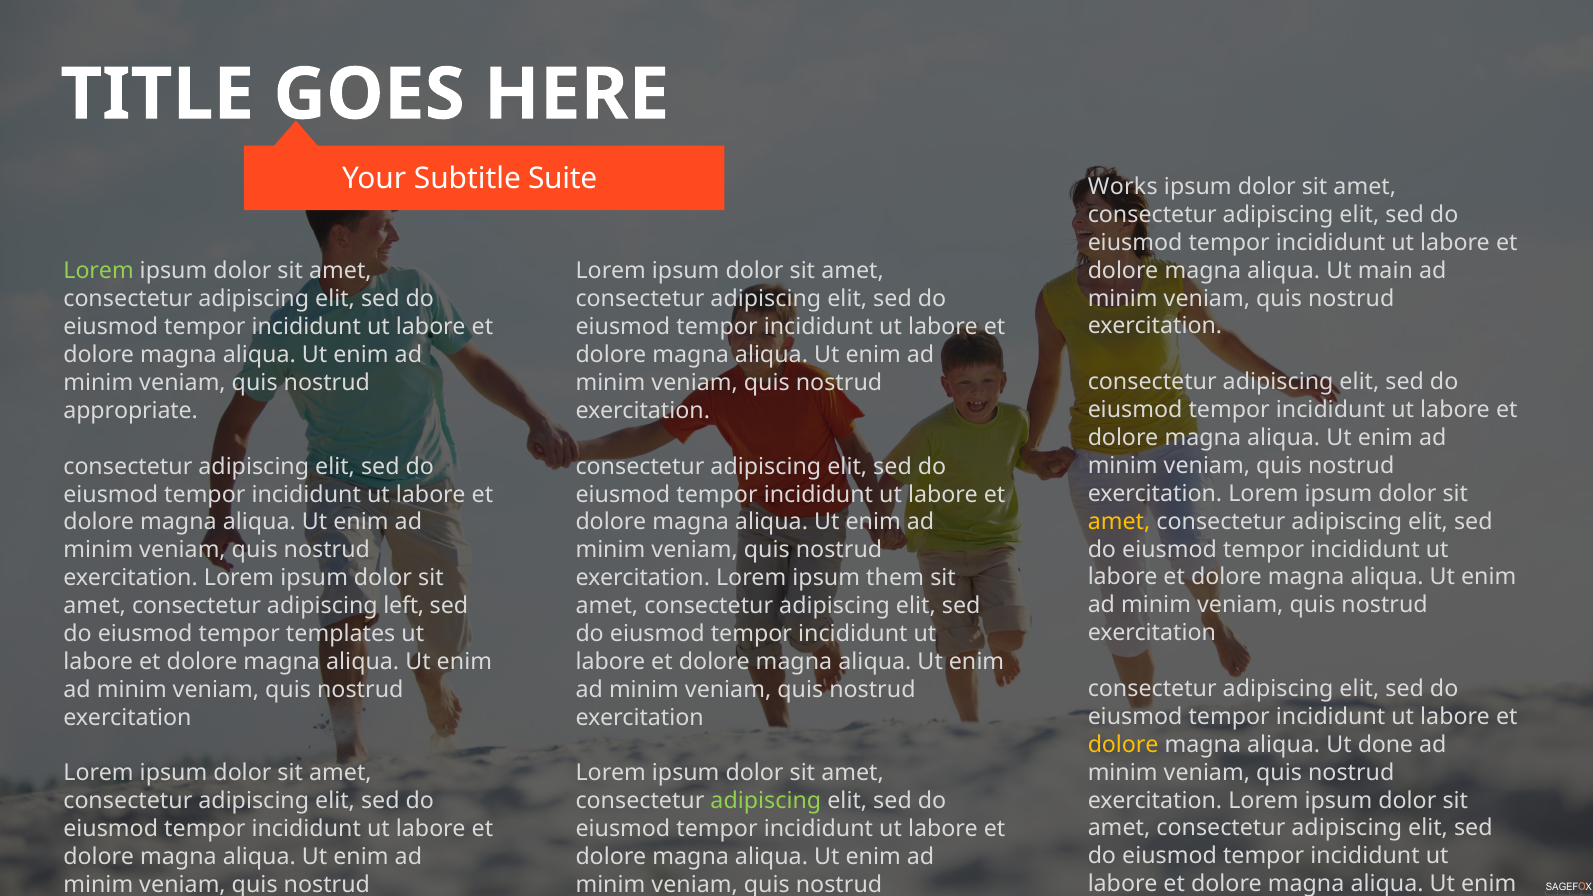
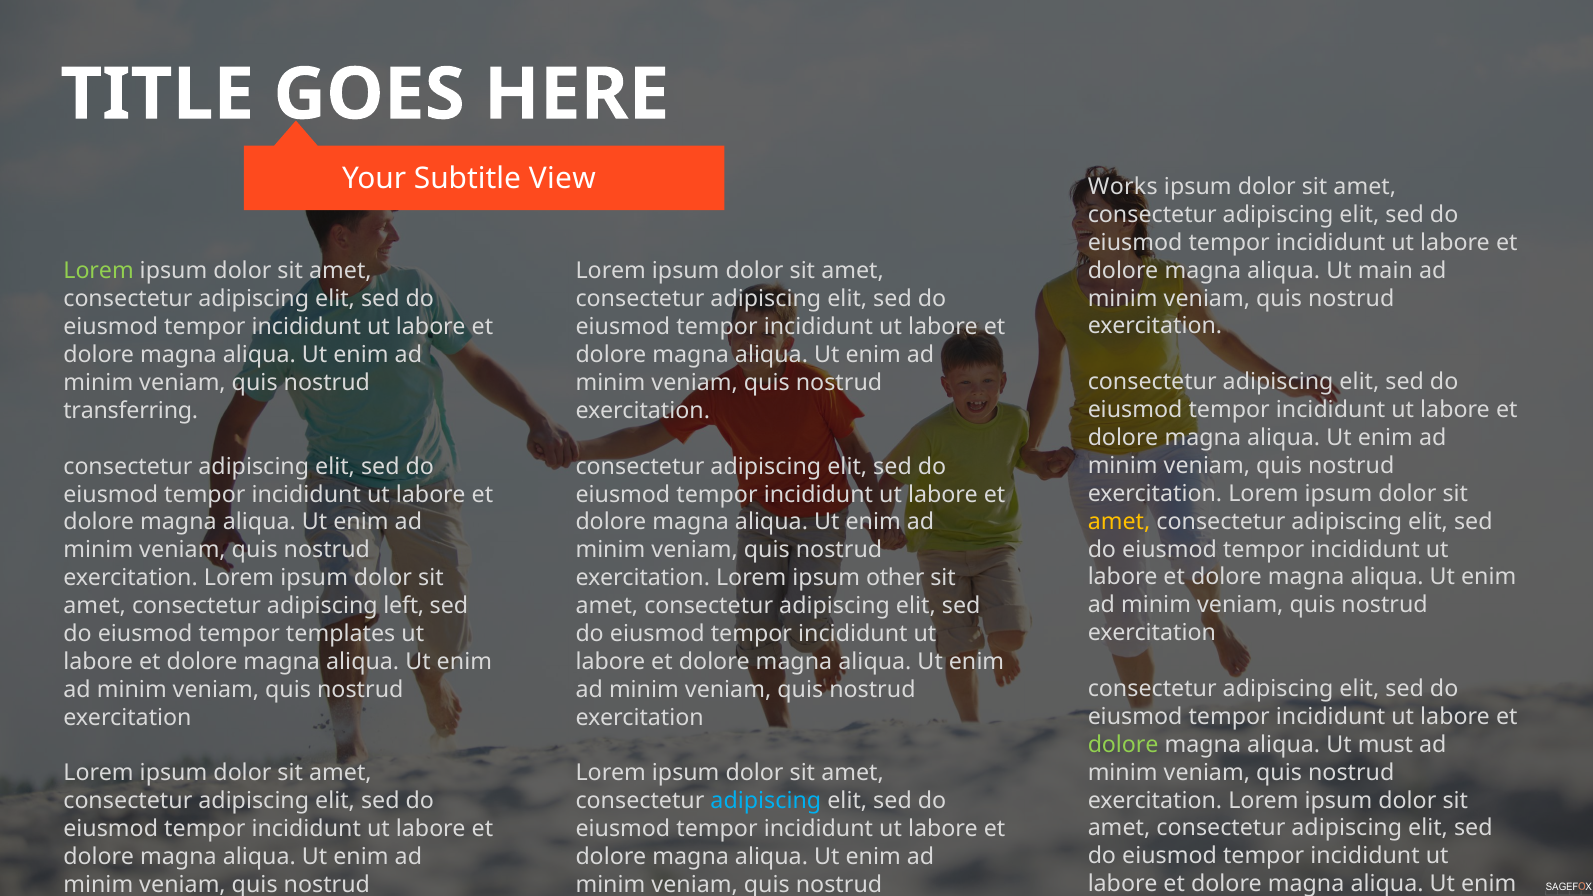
Suite: Suite -> View
appropriate: appropriate -> transferring
them: them -> other
dolore at (1123, 745) colour: yellow -> light green
done: done -> must
adipiscing at (766, 801) colour: light green -> light blue
